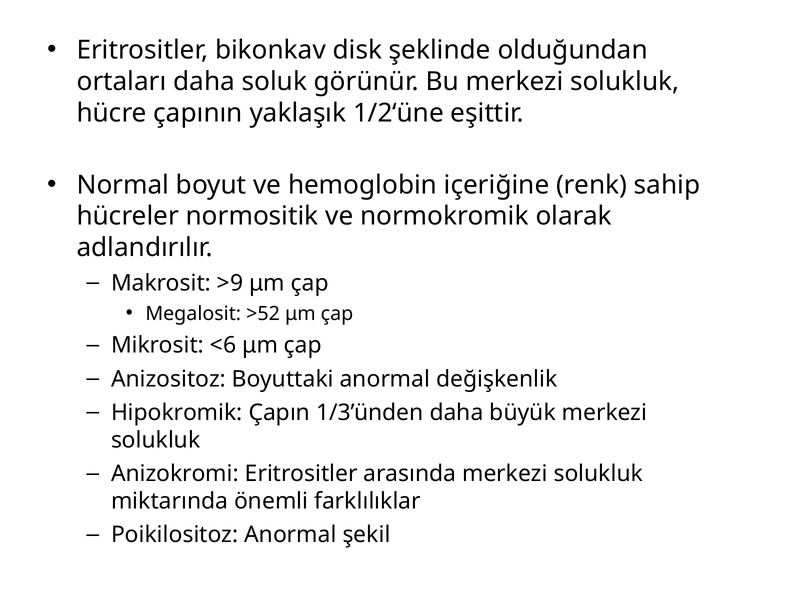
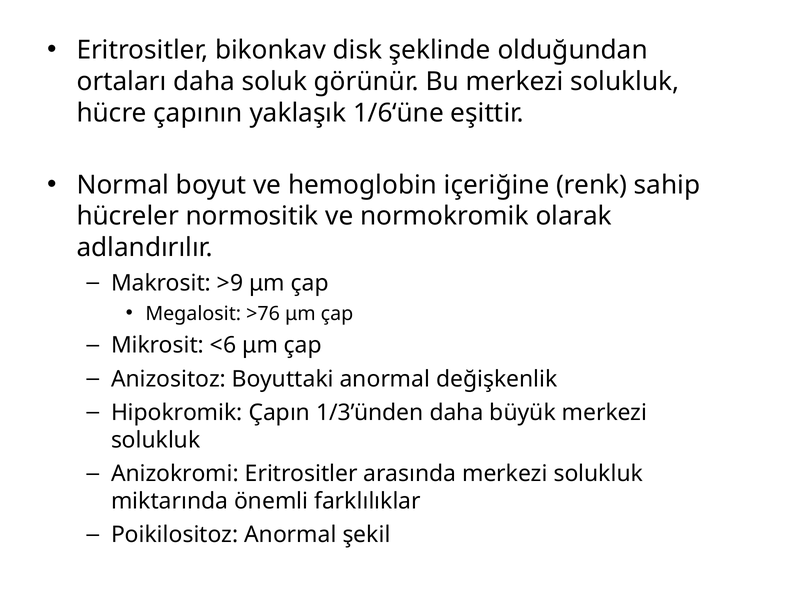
1/2‘üne: 1/2‘üne -> 1/6‘üne
>52: >52 -> >76
